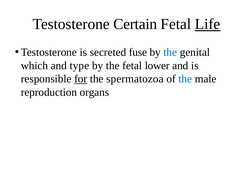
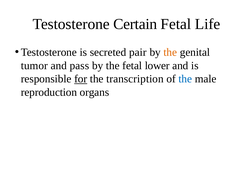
Life underline: present -> none
fuse: fuse -> pair
the at (170, 52) colour: blue -> orange
which: which -> tumor
type: type -> pass
spermatozoa: spermatozoa -> transcription
